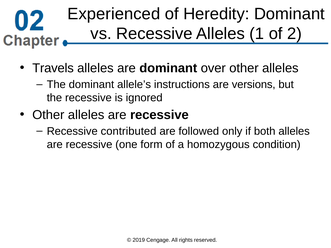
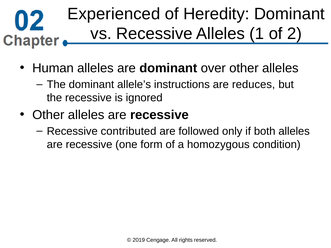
Travels: Travels -> Human
versions: versions -> reduces
